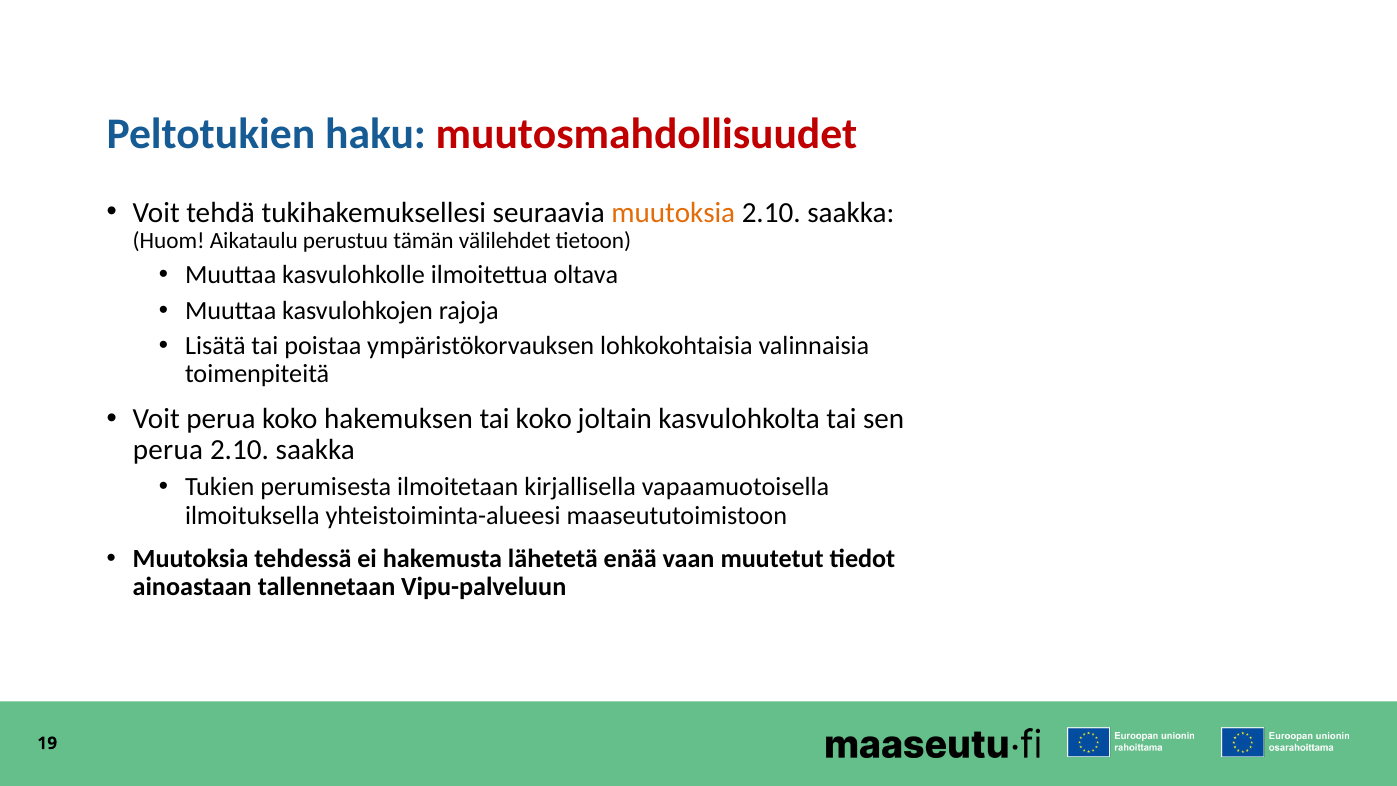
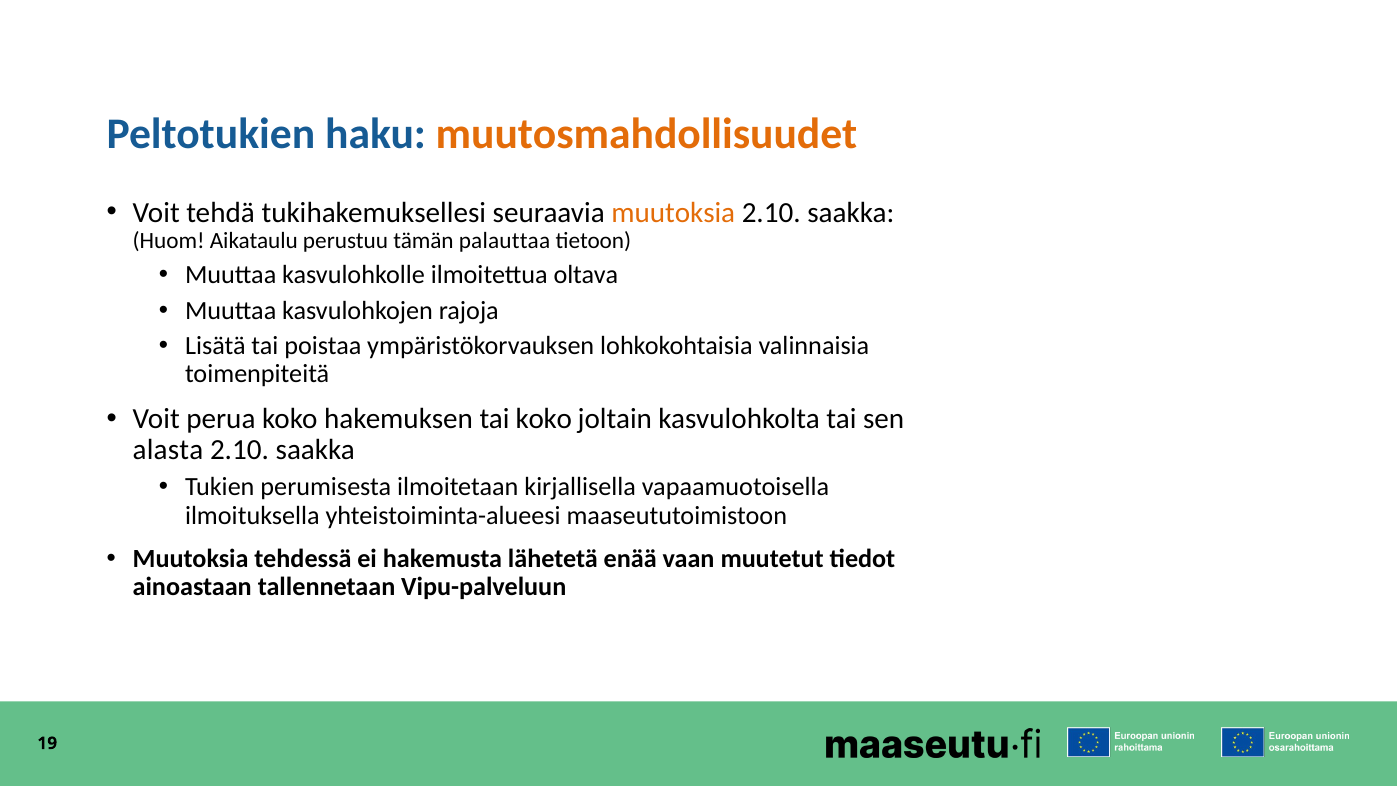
muutosmahdollisuudet colour: red -> orange
välilehdet: välilehdet -> palauttaa
perua at (168, 450): perua -> alasta
